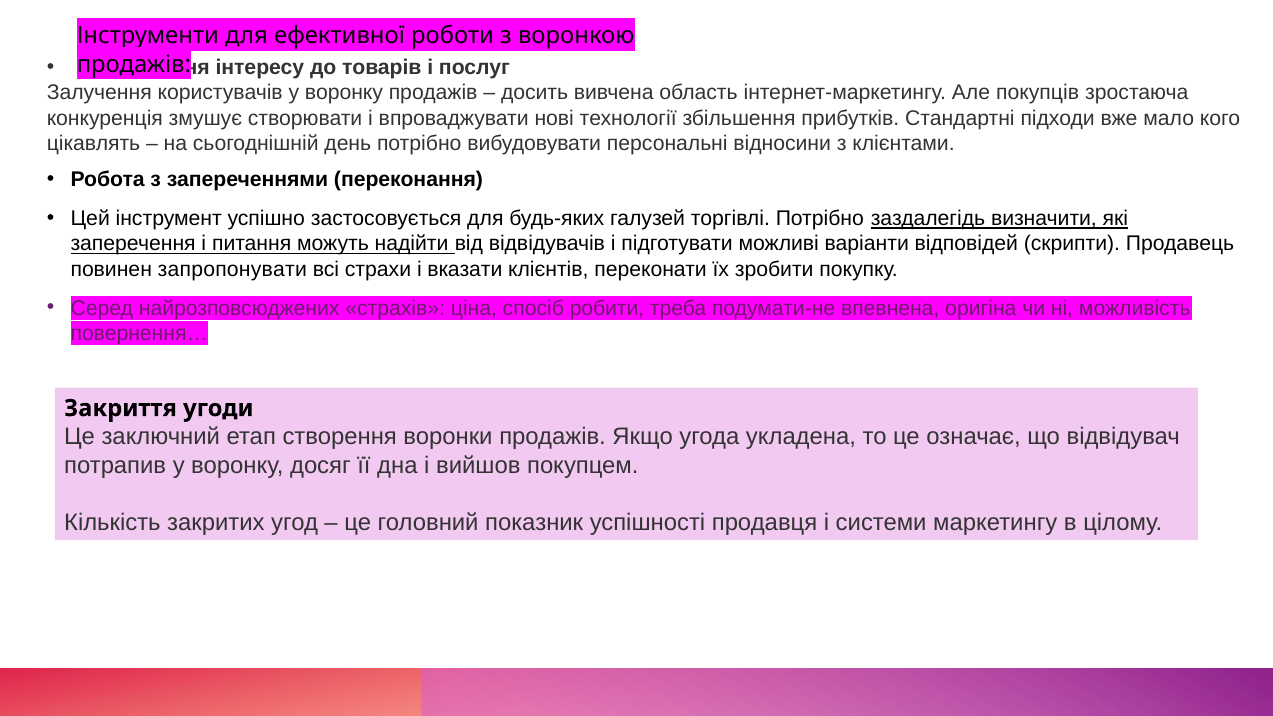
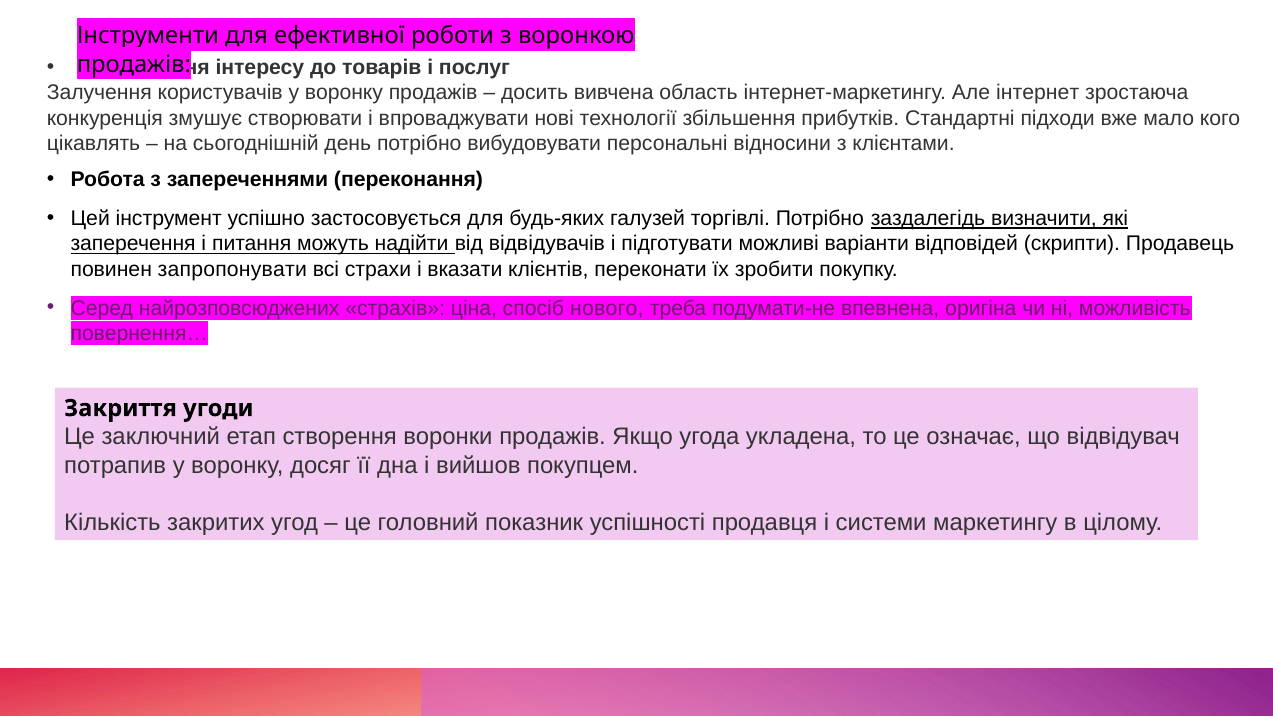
покупців: покупців -> інтернет
робити: робити -> нового
